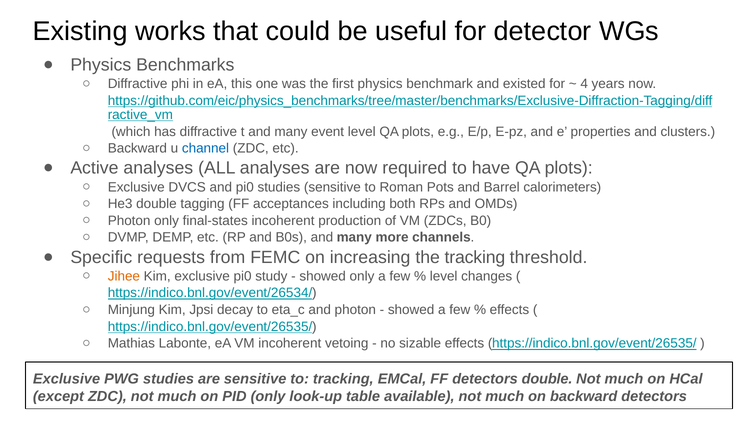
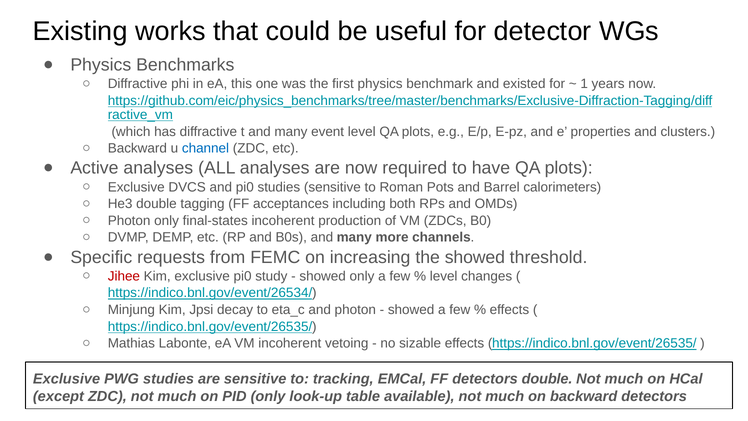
4: 4 -> 1
the tracking: tracking -> showed
Jihee colour: orange -> red
